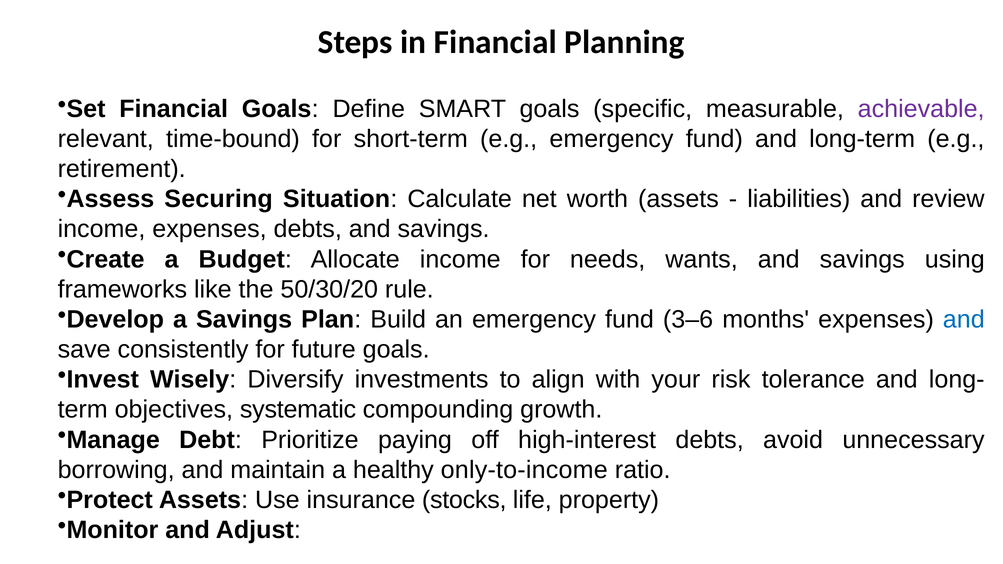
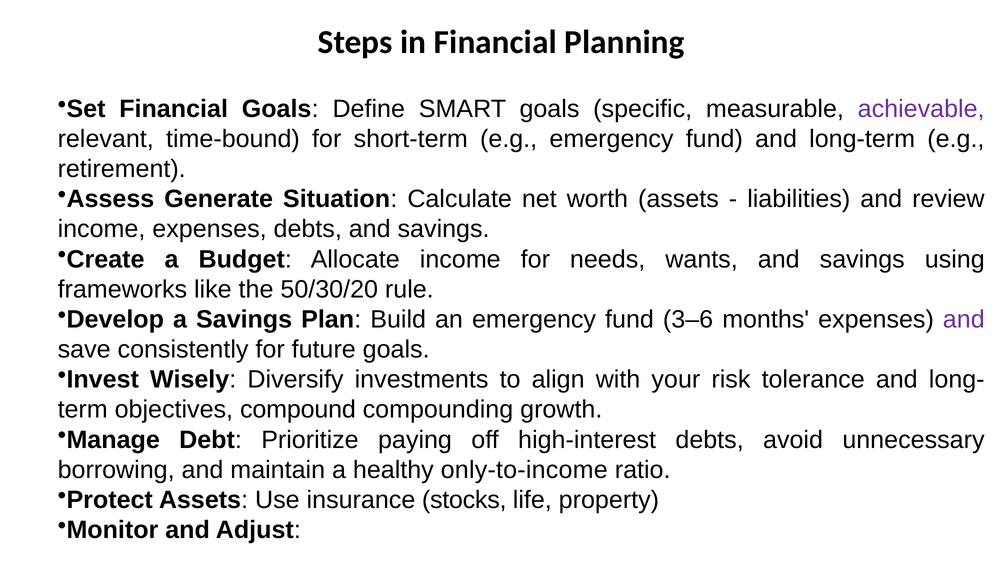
Securing: Securing -> Generate
and at (964, 320) colour: blue -> purple
systematic: systematic -> compound
